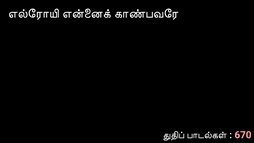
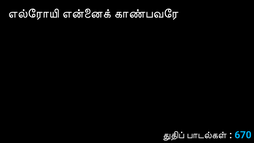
670 colour: pink -> light blue
